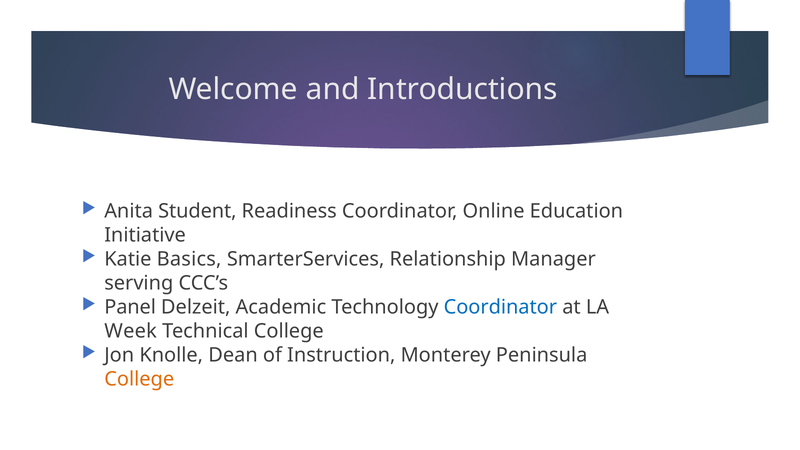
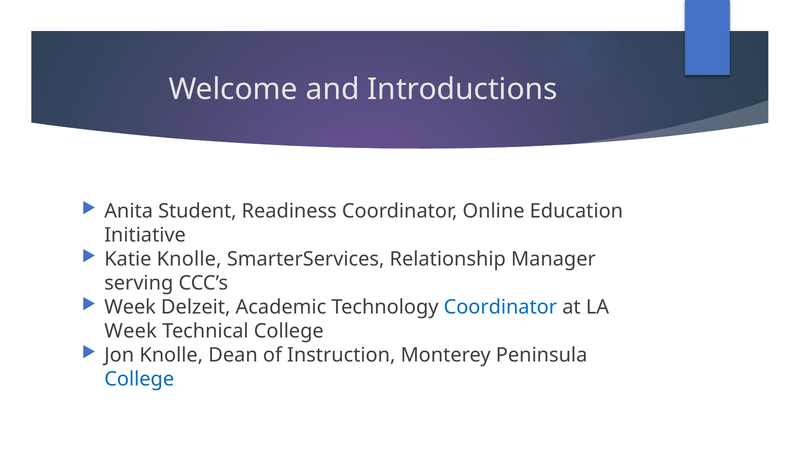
Katie Basics: Basics -> Knolle
Panel at (130, 307): Panel -> Week
College at (139, 379) colour: orange -> blue
